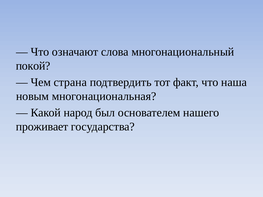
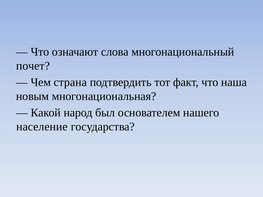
покой: покой -> почет
проживает: проживает -> население
